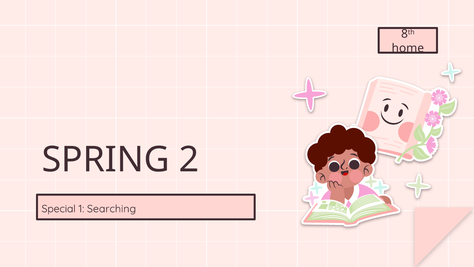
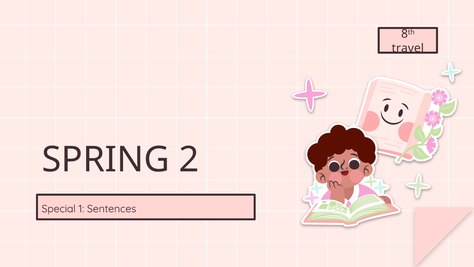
home: home -> travel
Searching: Searching -> Sentences
